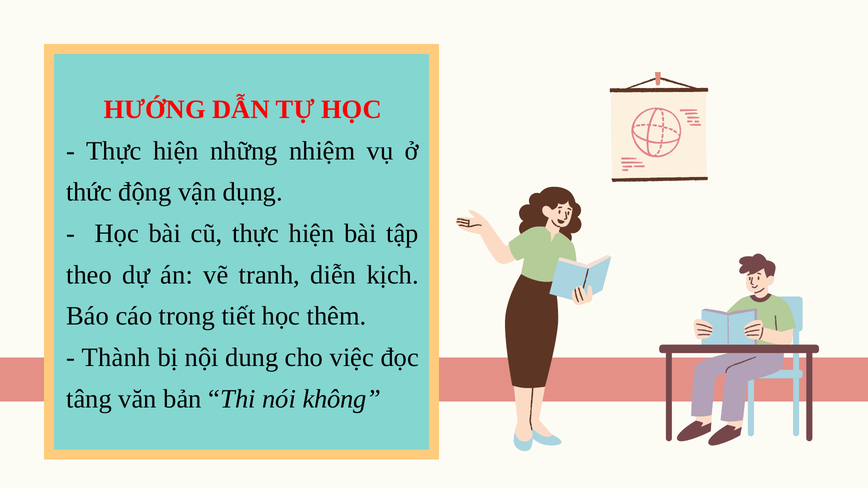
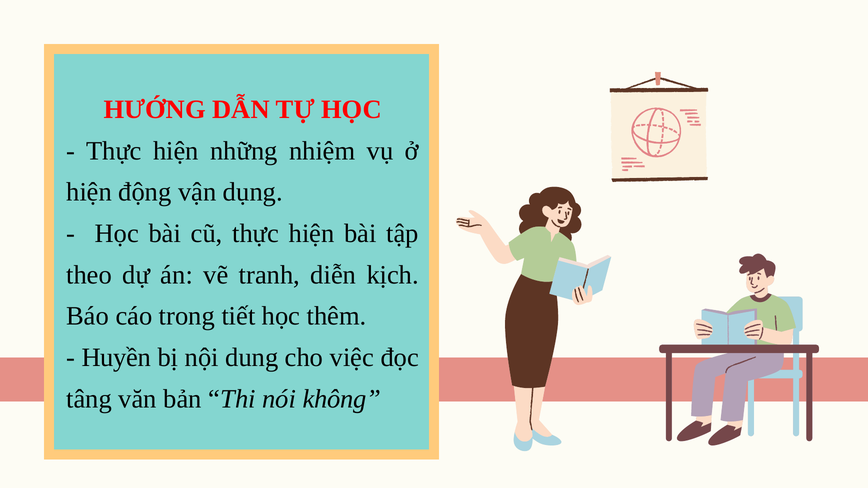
thức at (89, 192): thức -> hiện
Thành: Thành -> Huyền
